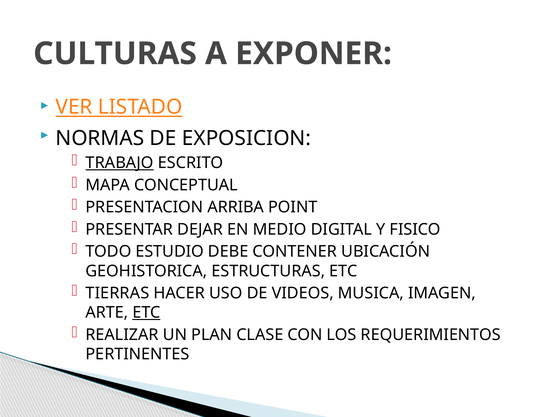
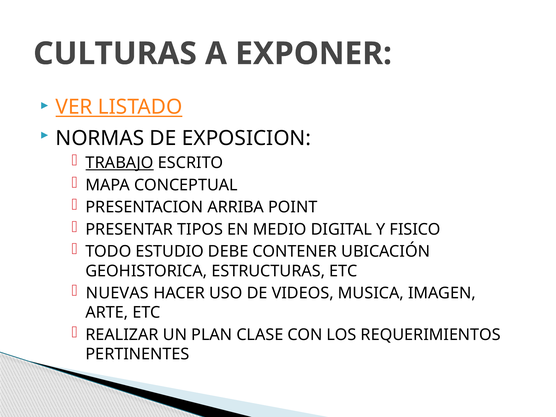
DEJAR: DEJAR -> TIPOS
TIERRAS: TIERRAS -> NUEVAS
ETC at (147, 313) underline: present -> none
